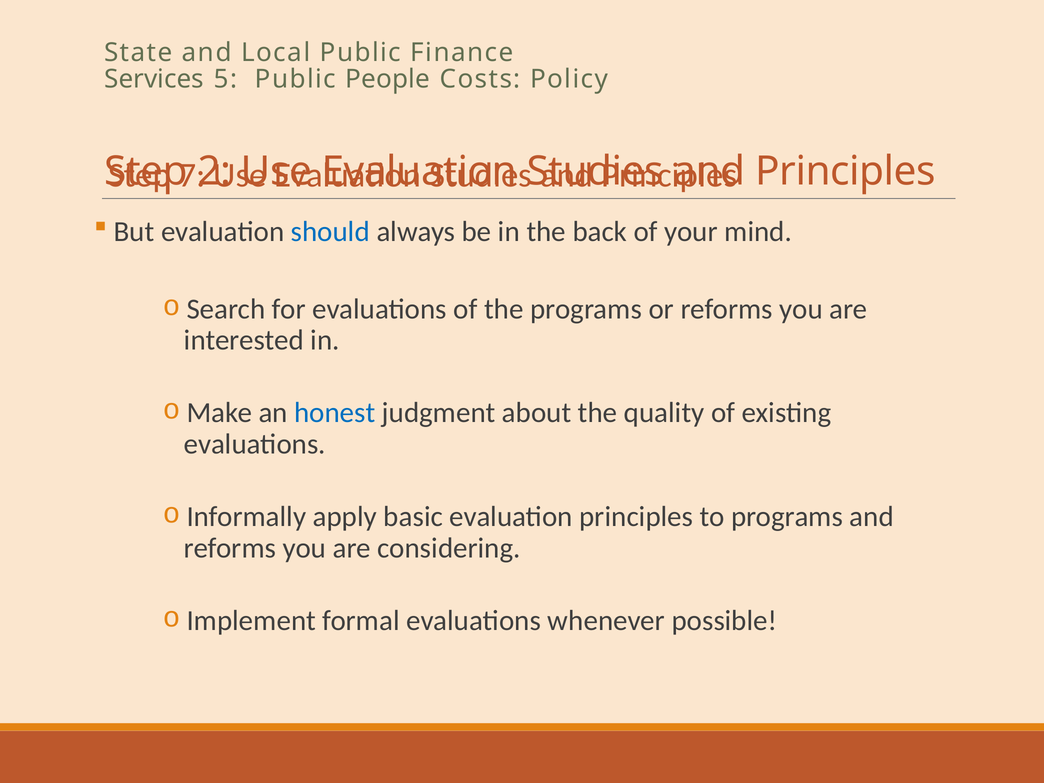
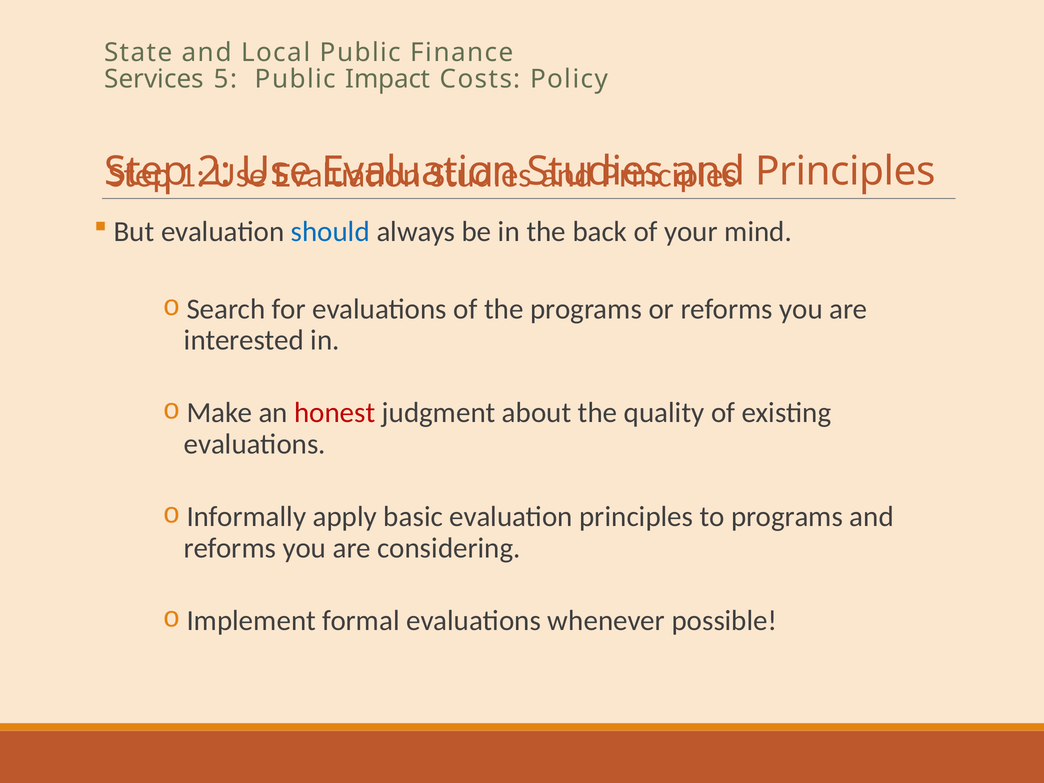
People: People -> Impact
7: 7 -> 1
honest colour: blue -> red
